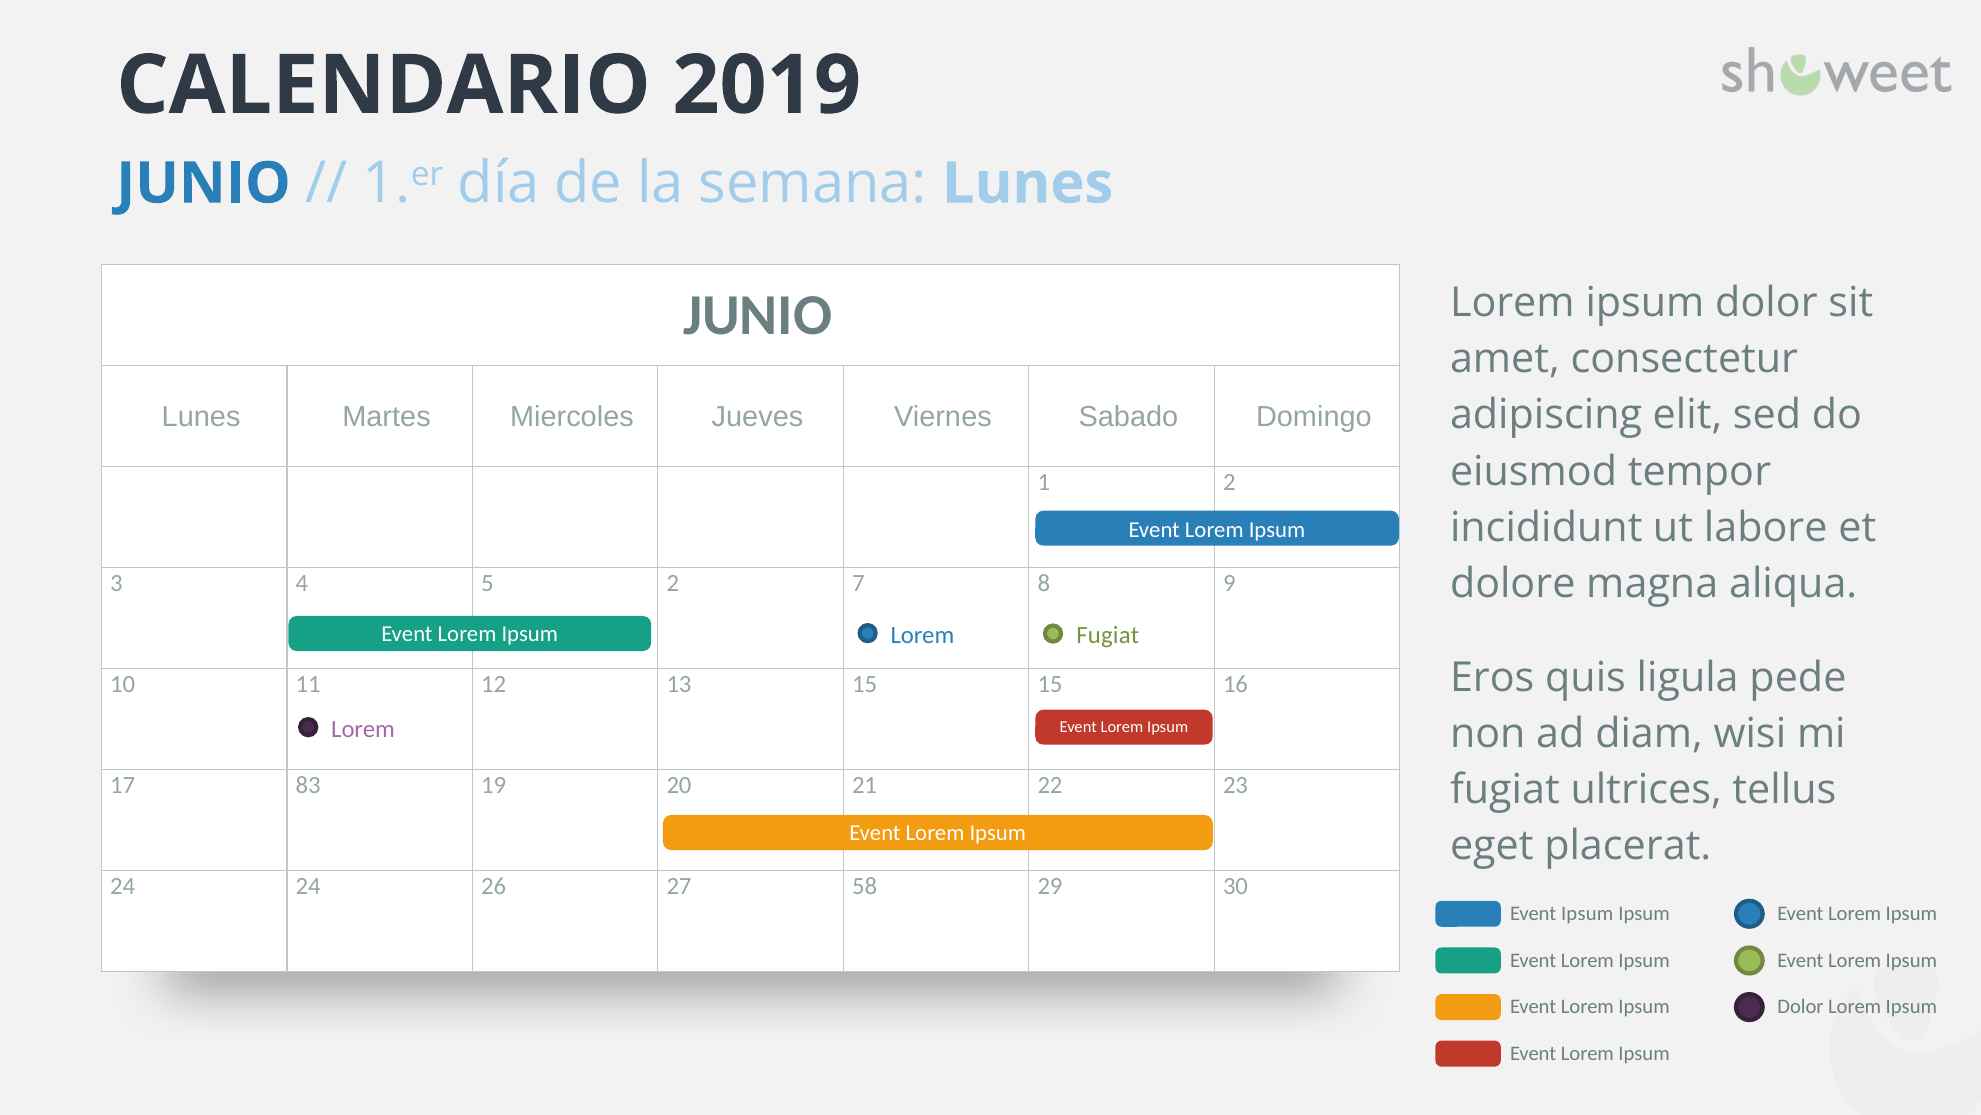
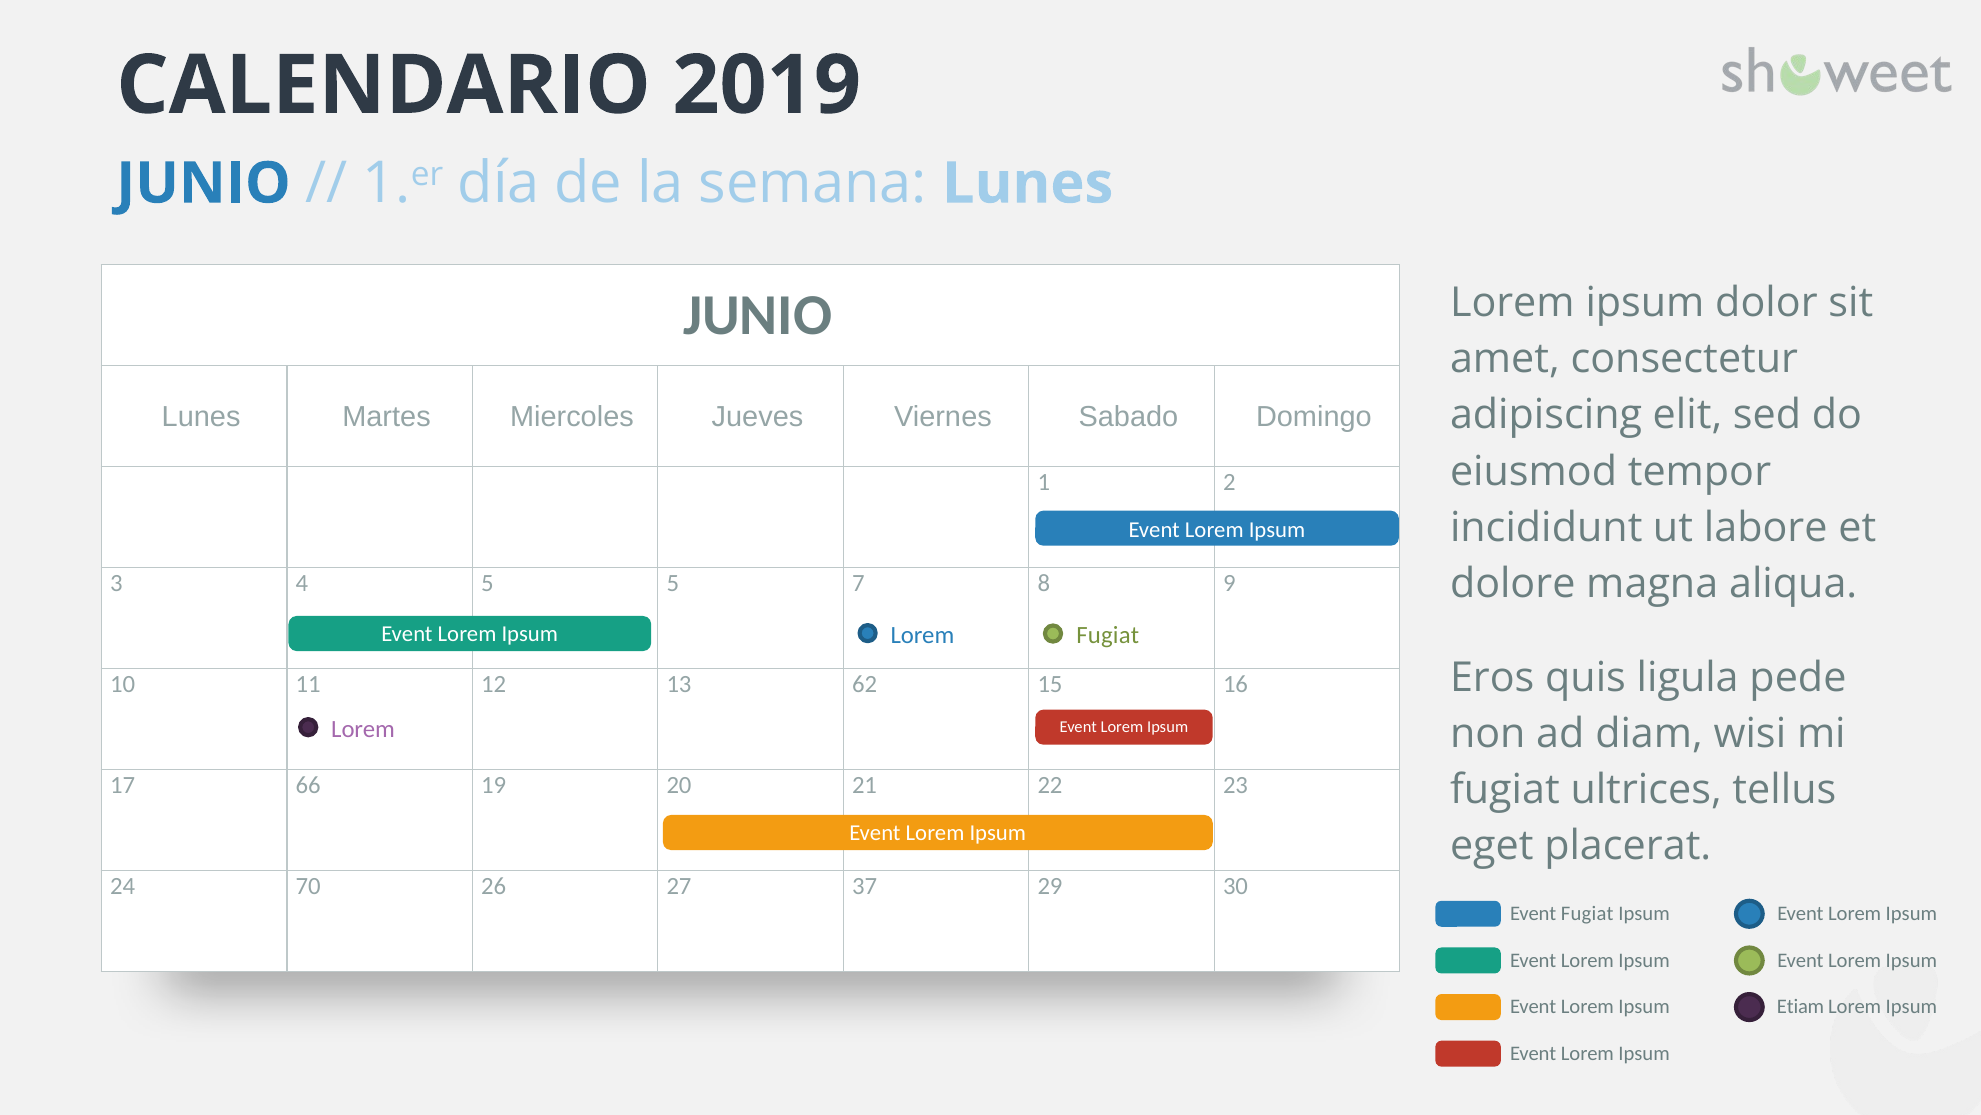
5 2: 2 -> 5
13 15: 15 -> 62
83: 83 -> 66
24 24: 24 -> 70
58: 58 -> 37
Event Ipsum: Ipsum -> Fugiat
Dolor at (1800, 1007): Dolor -> Etiam
